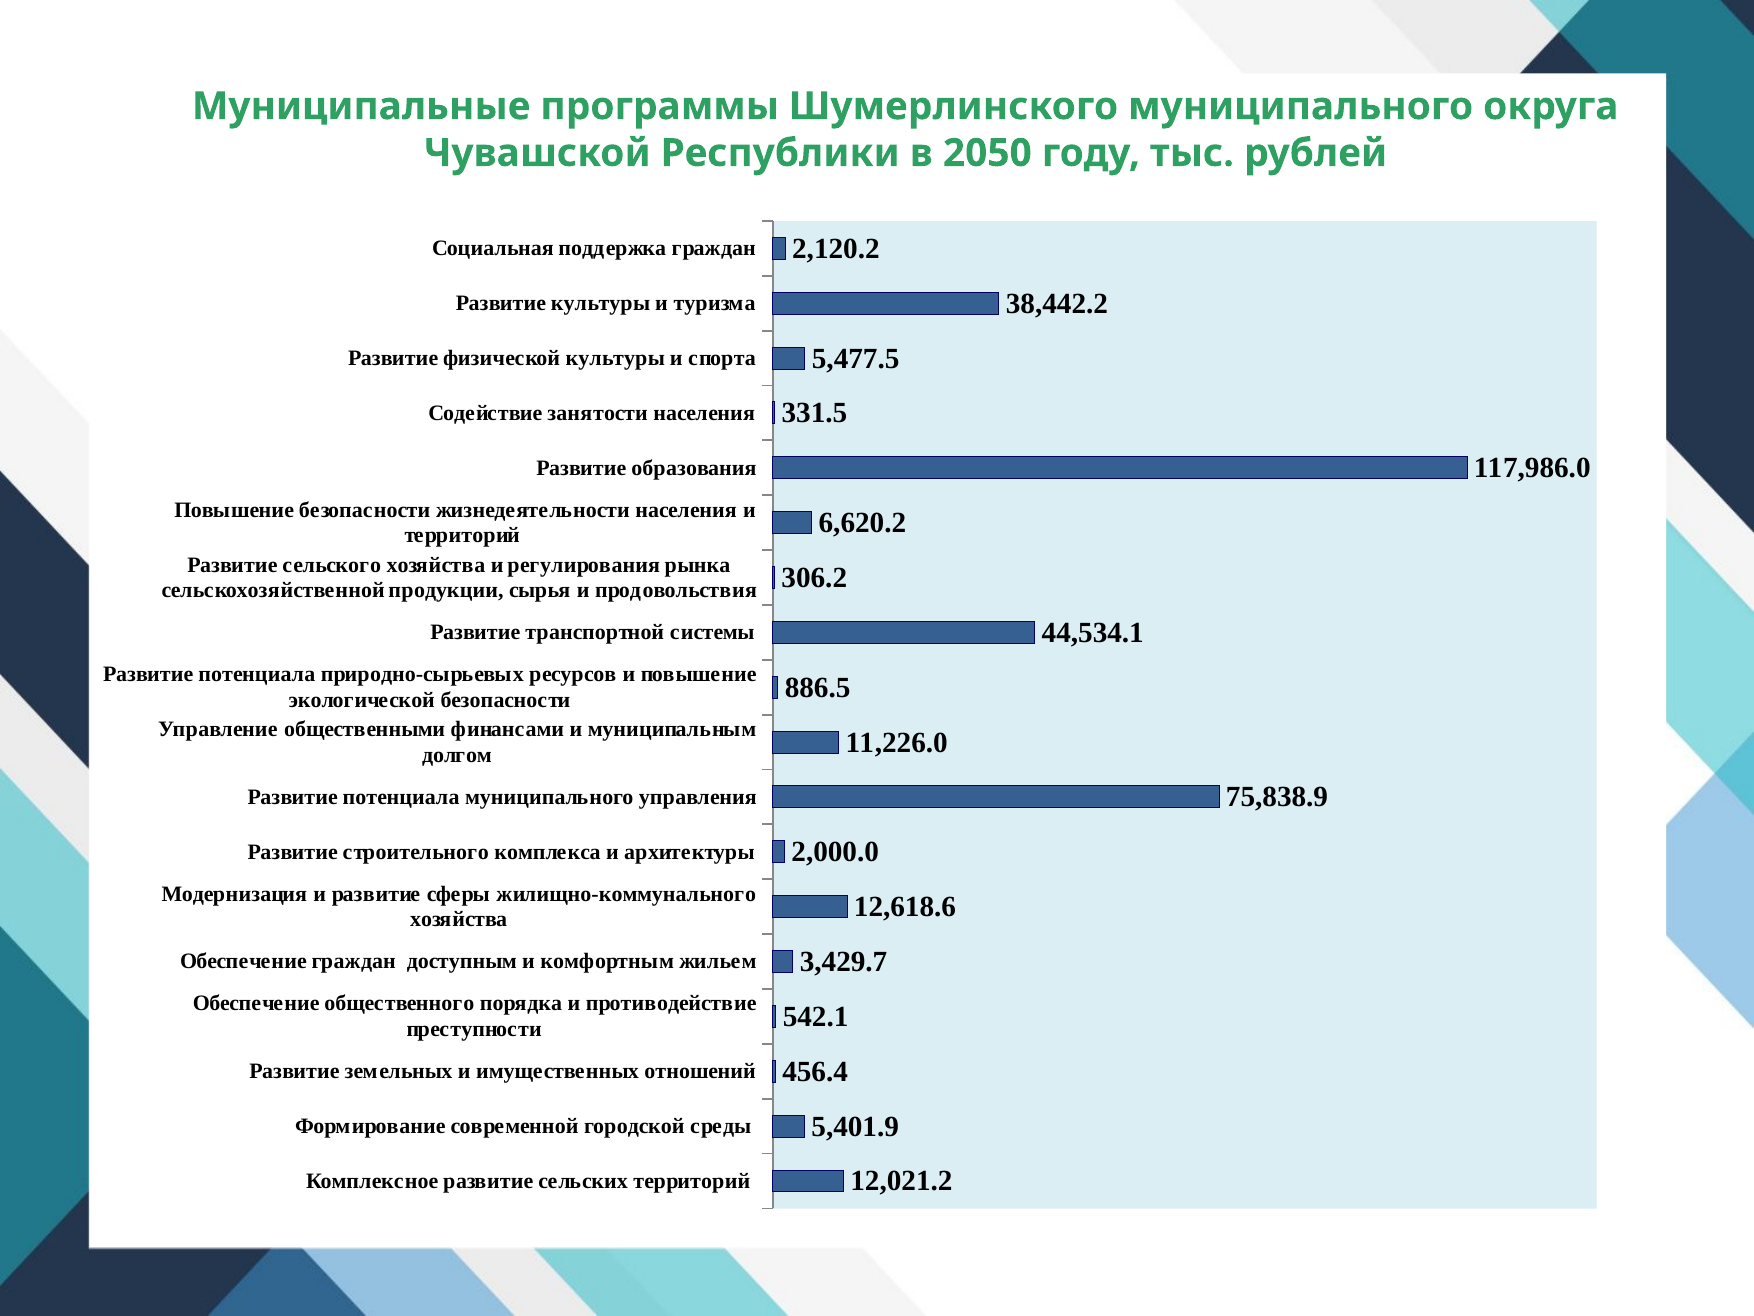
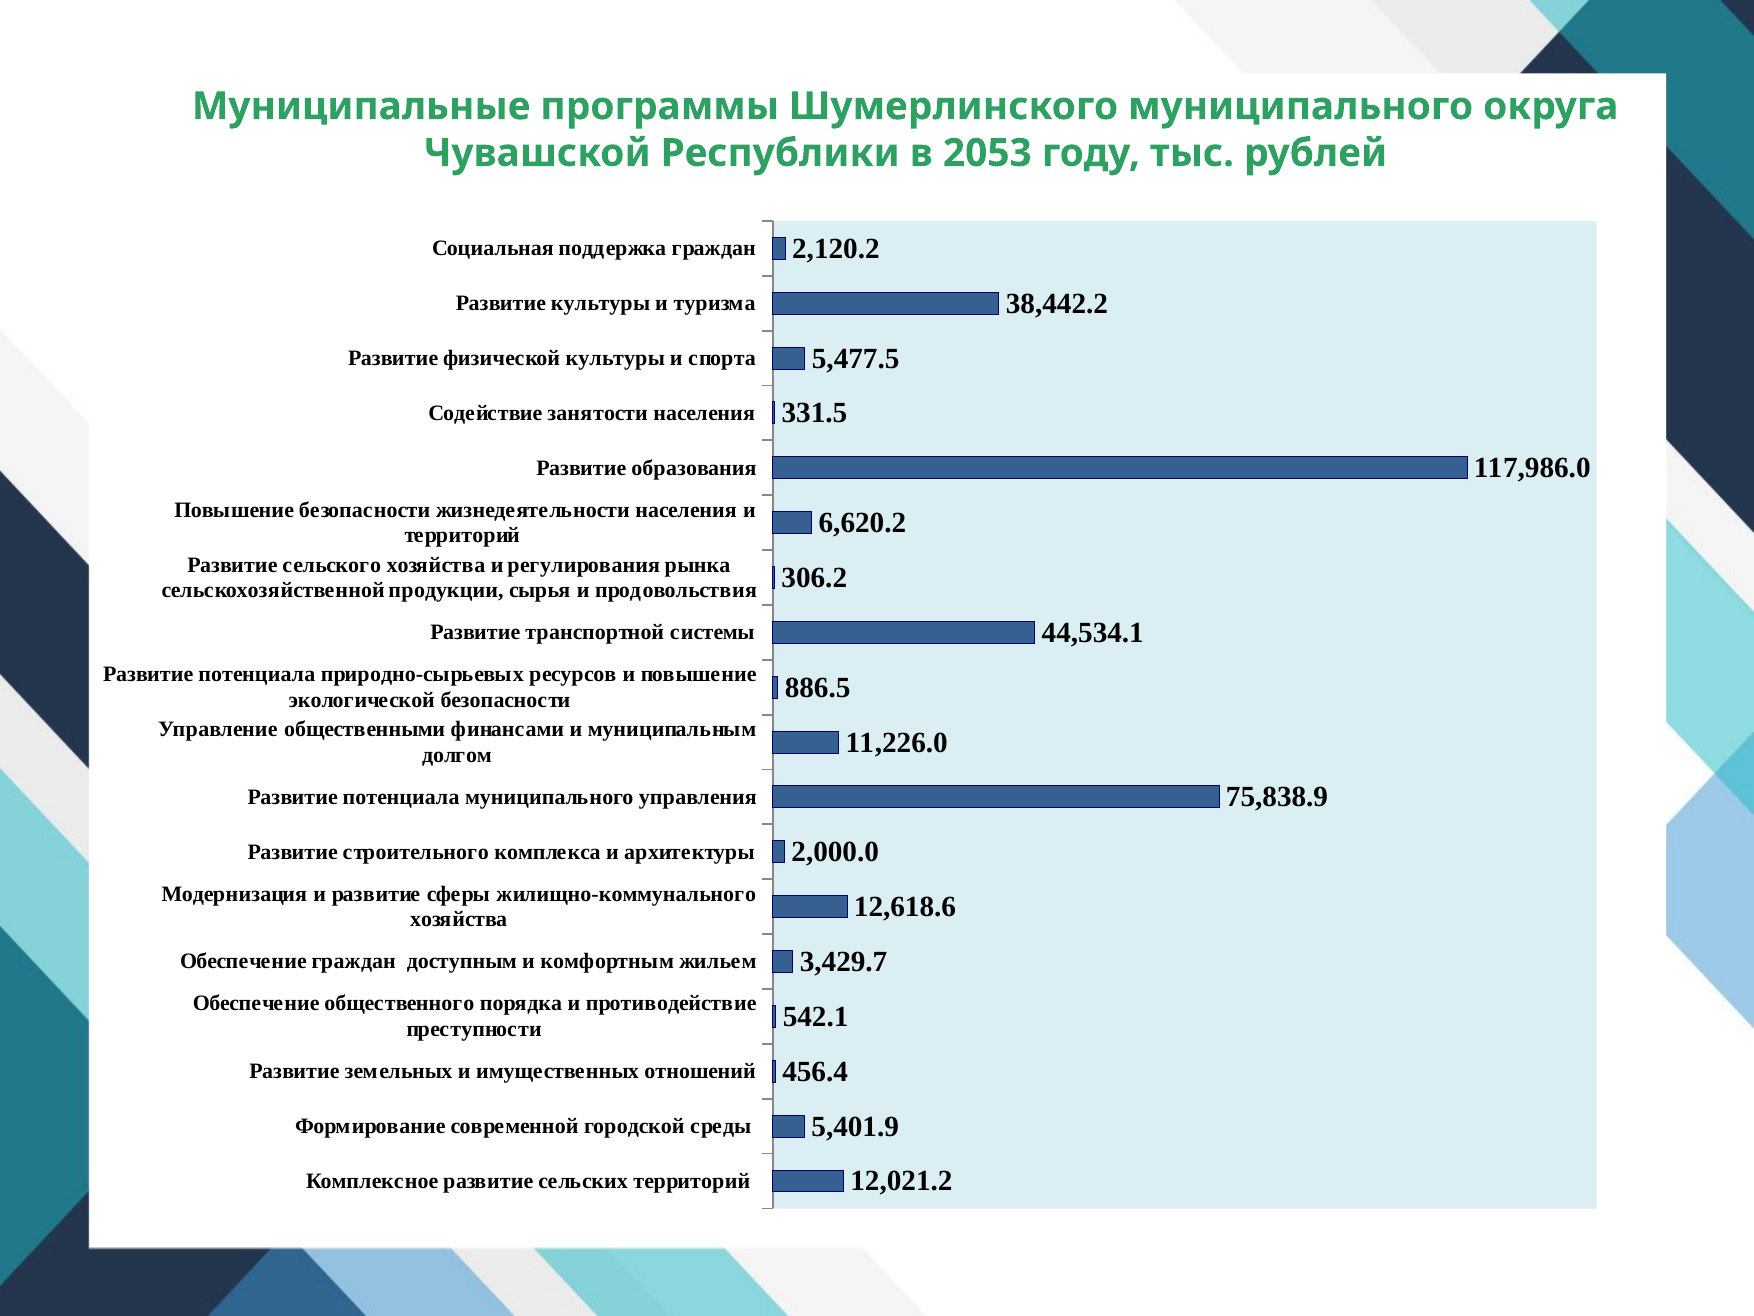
2050: 2050 -> 2053
